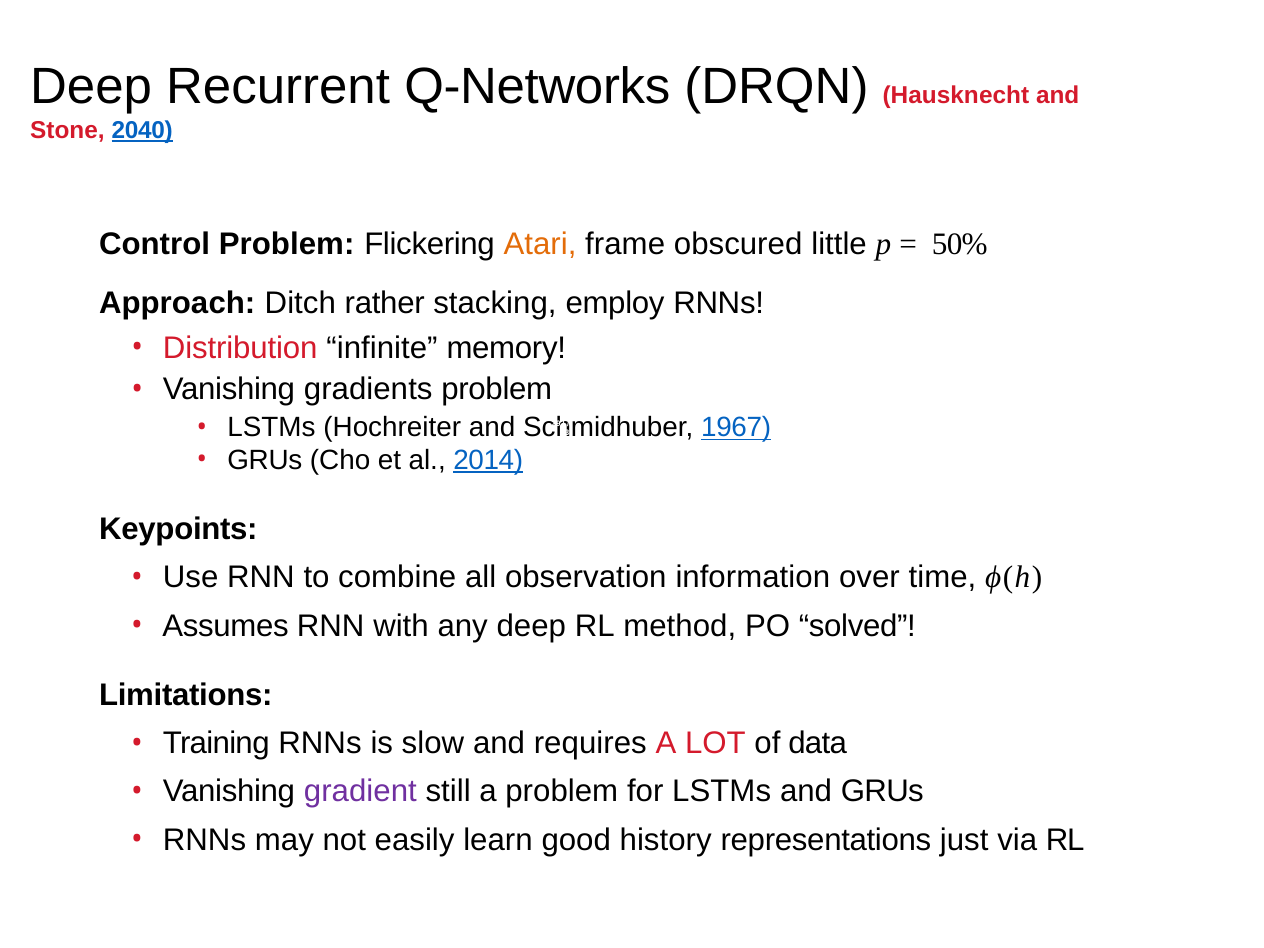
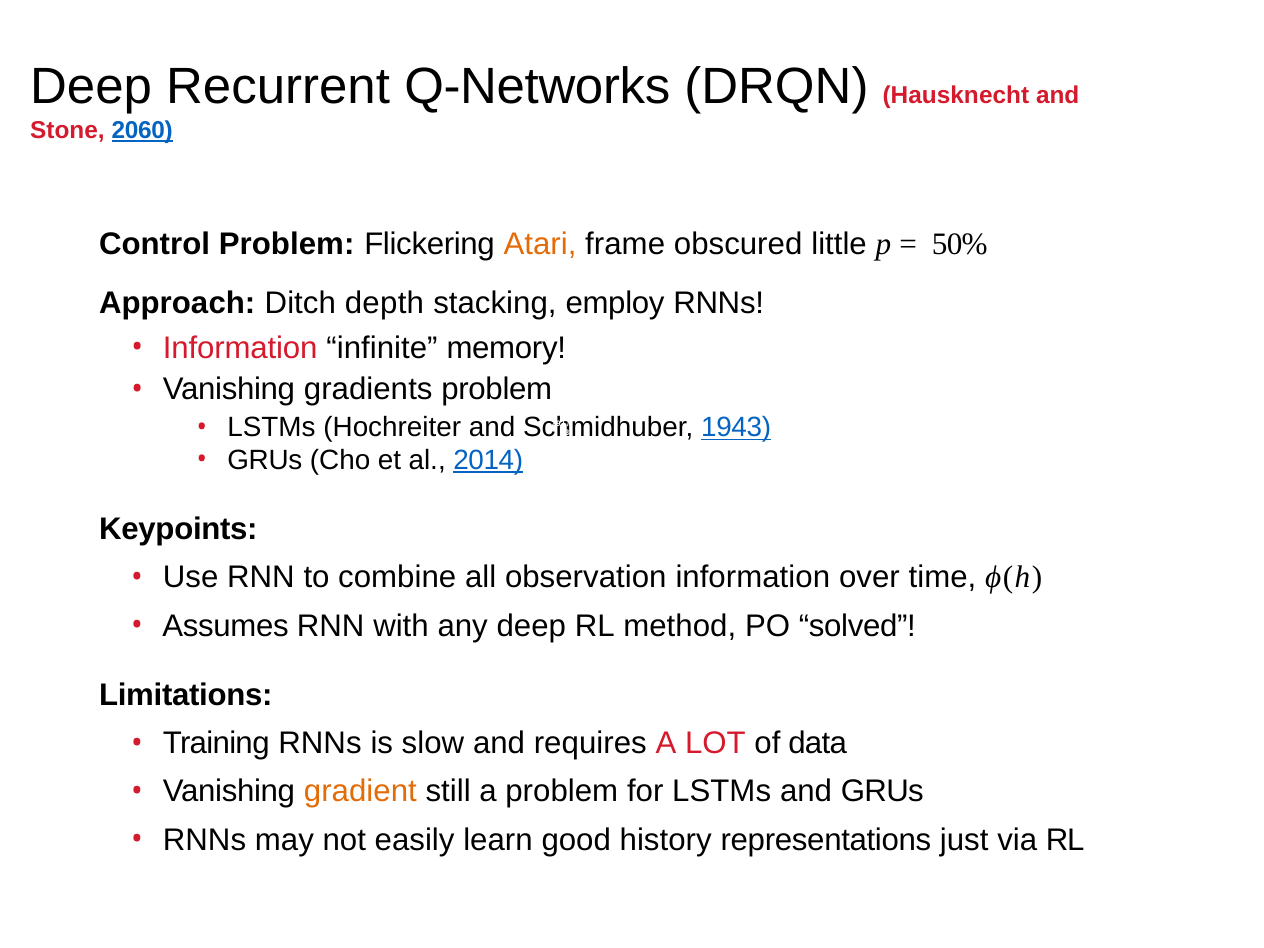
2040: 2040 -> 2060
rather: rather -> depth
Distribution at (240, 348): Distribution -> Information
1967: 1967 -> 1943
gradient colour: purple -> orange
